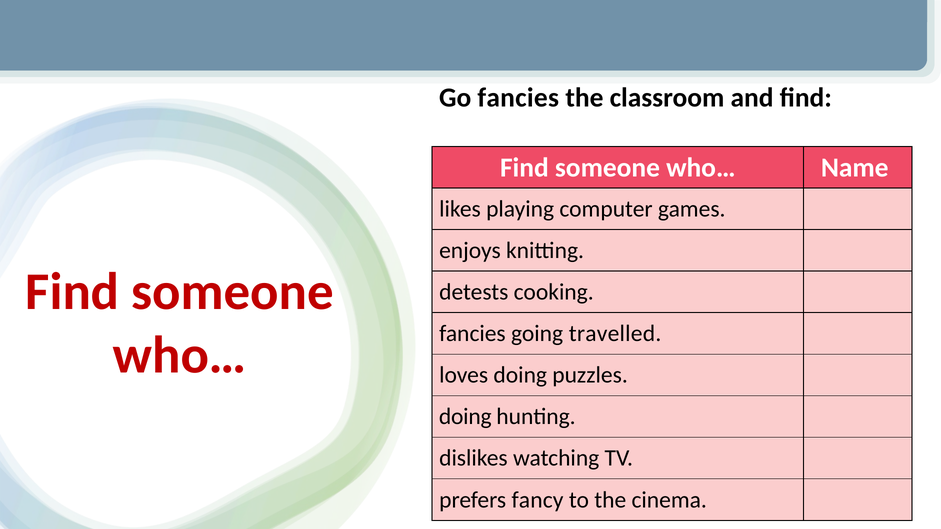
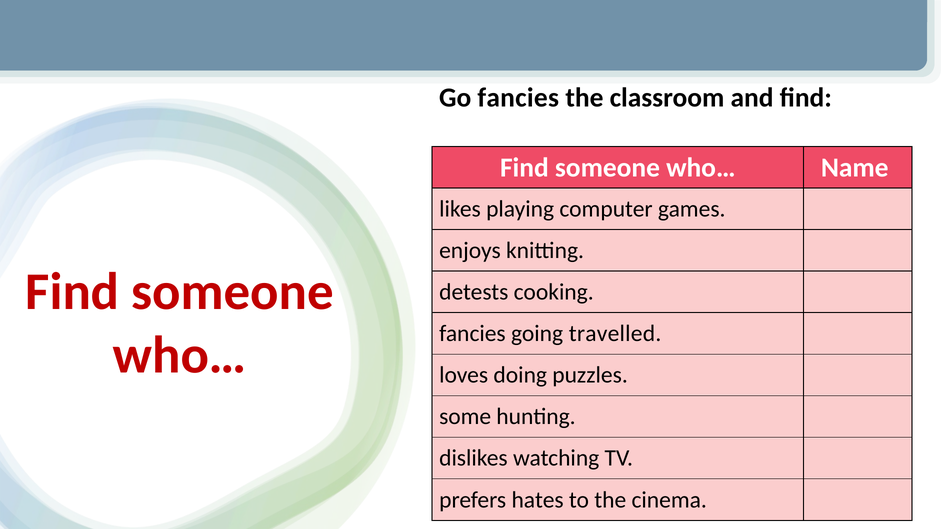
doing at (465, 417): doing -> some
fancy: fancy -> hates
